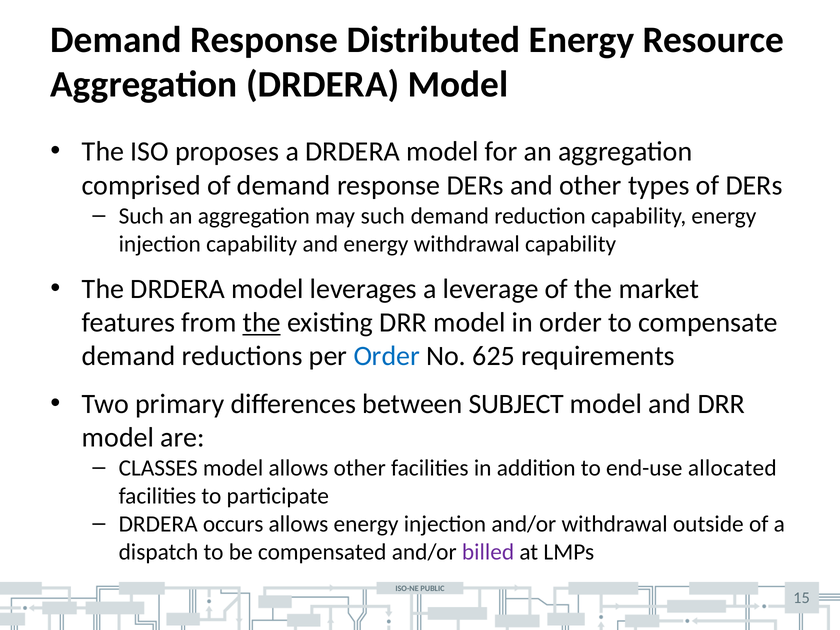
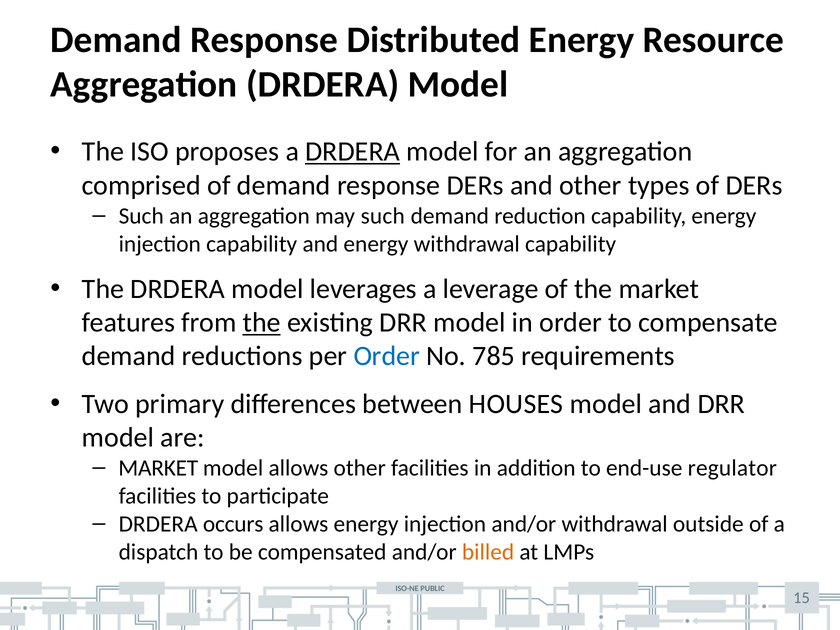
DRDERA at (353, 152) underline: none -> present
625: 625 -> 785
SUBJECT: SUBJECT -> HOUSES
CLASSES at (158, 468): CLASSES -> MARKET
allocated: allocated -> regulator
billed colour: purple -> orange
